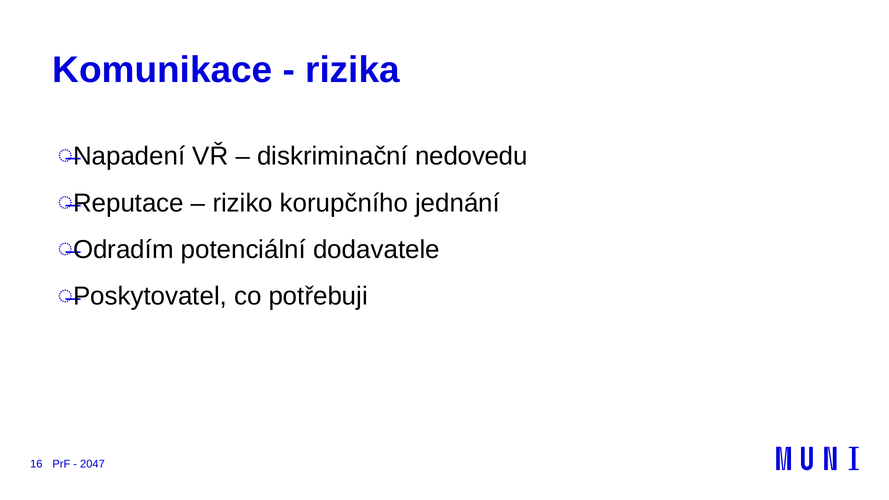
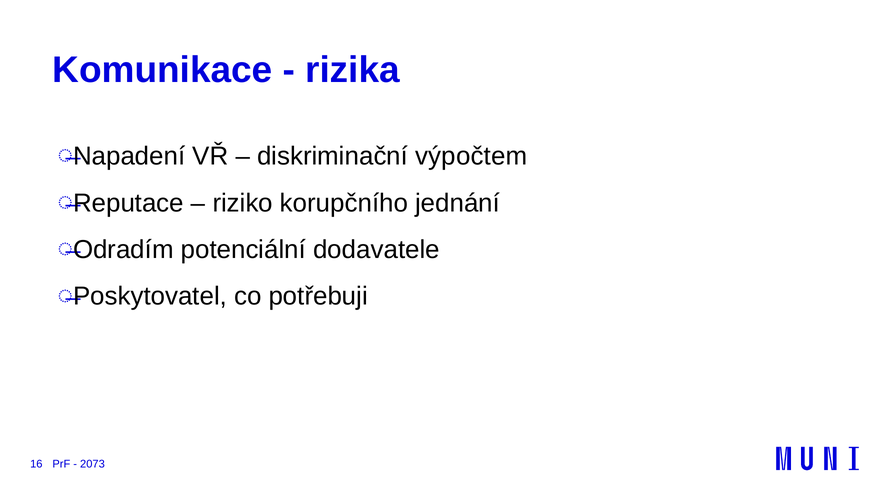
nedovedu: nedovedu -> výpočtem
2047: 2047 -> 2073
